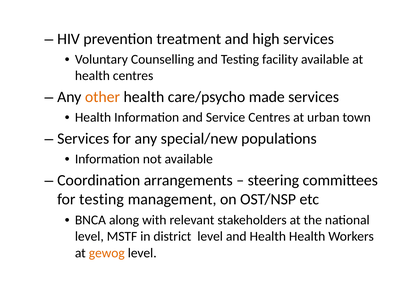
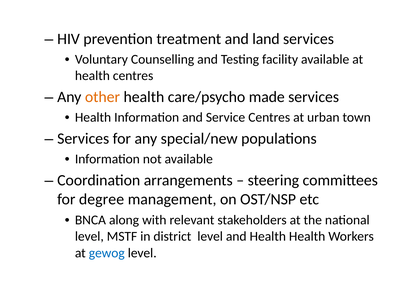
high: high -> land
for testing: testing -> degree
gewog colour: orange -> blue
